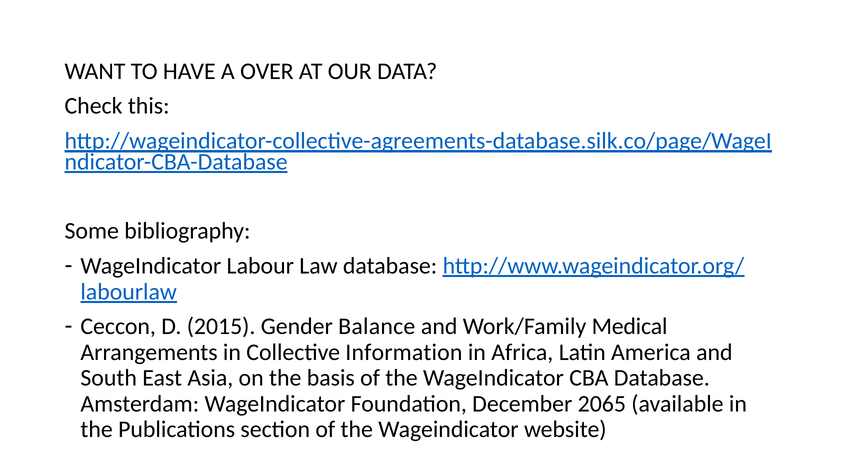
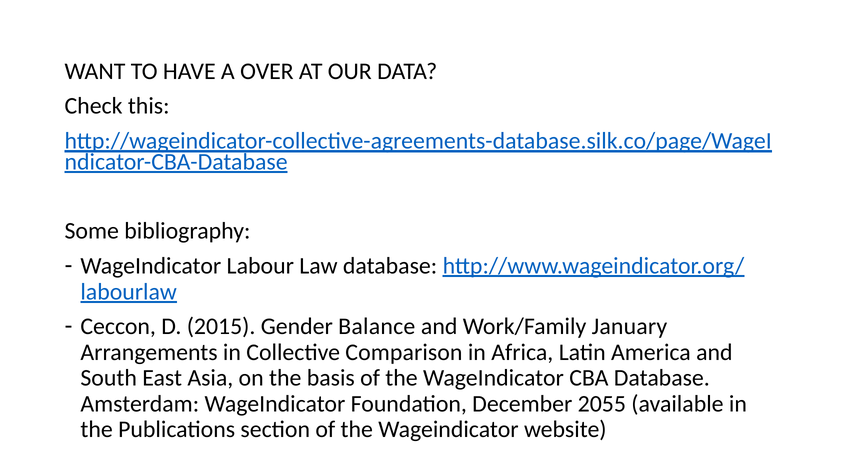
Medical: Medical -> January
Information: Information -> Comparison
2065: 2065 -> 2055
